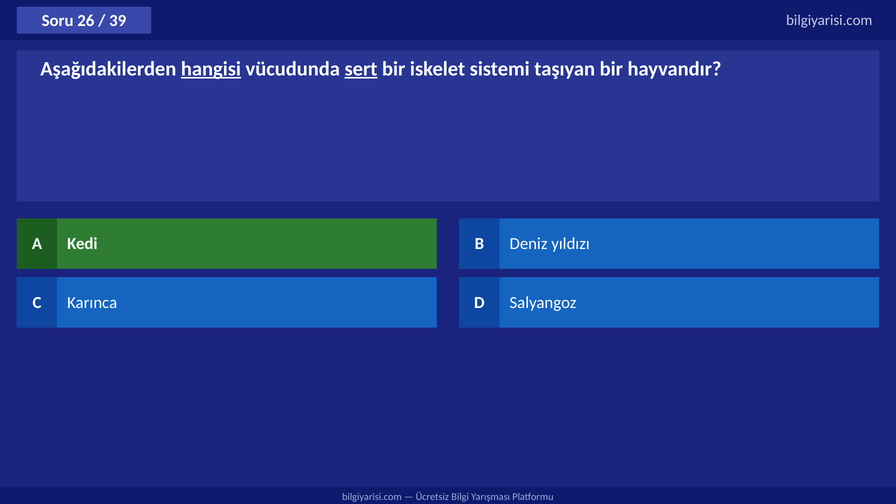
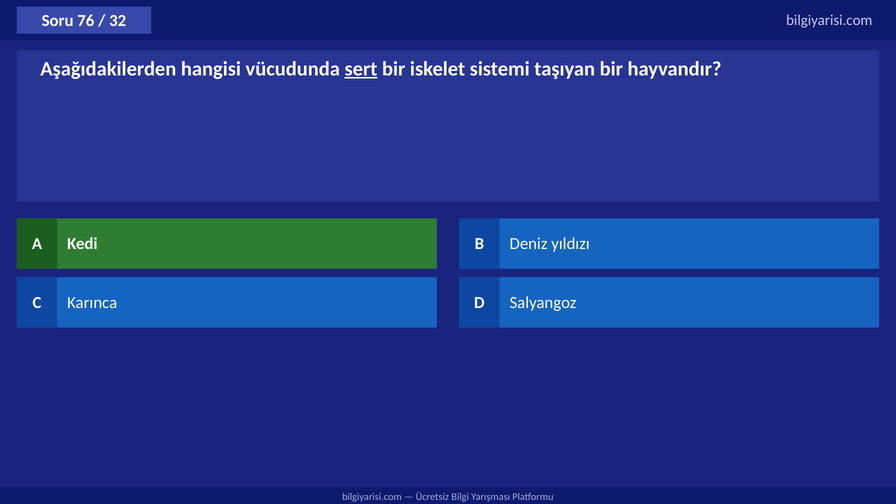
26: 26 -> 76
39: 39 -> 32
hangisi underline: present -> none
